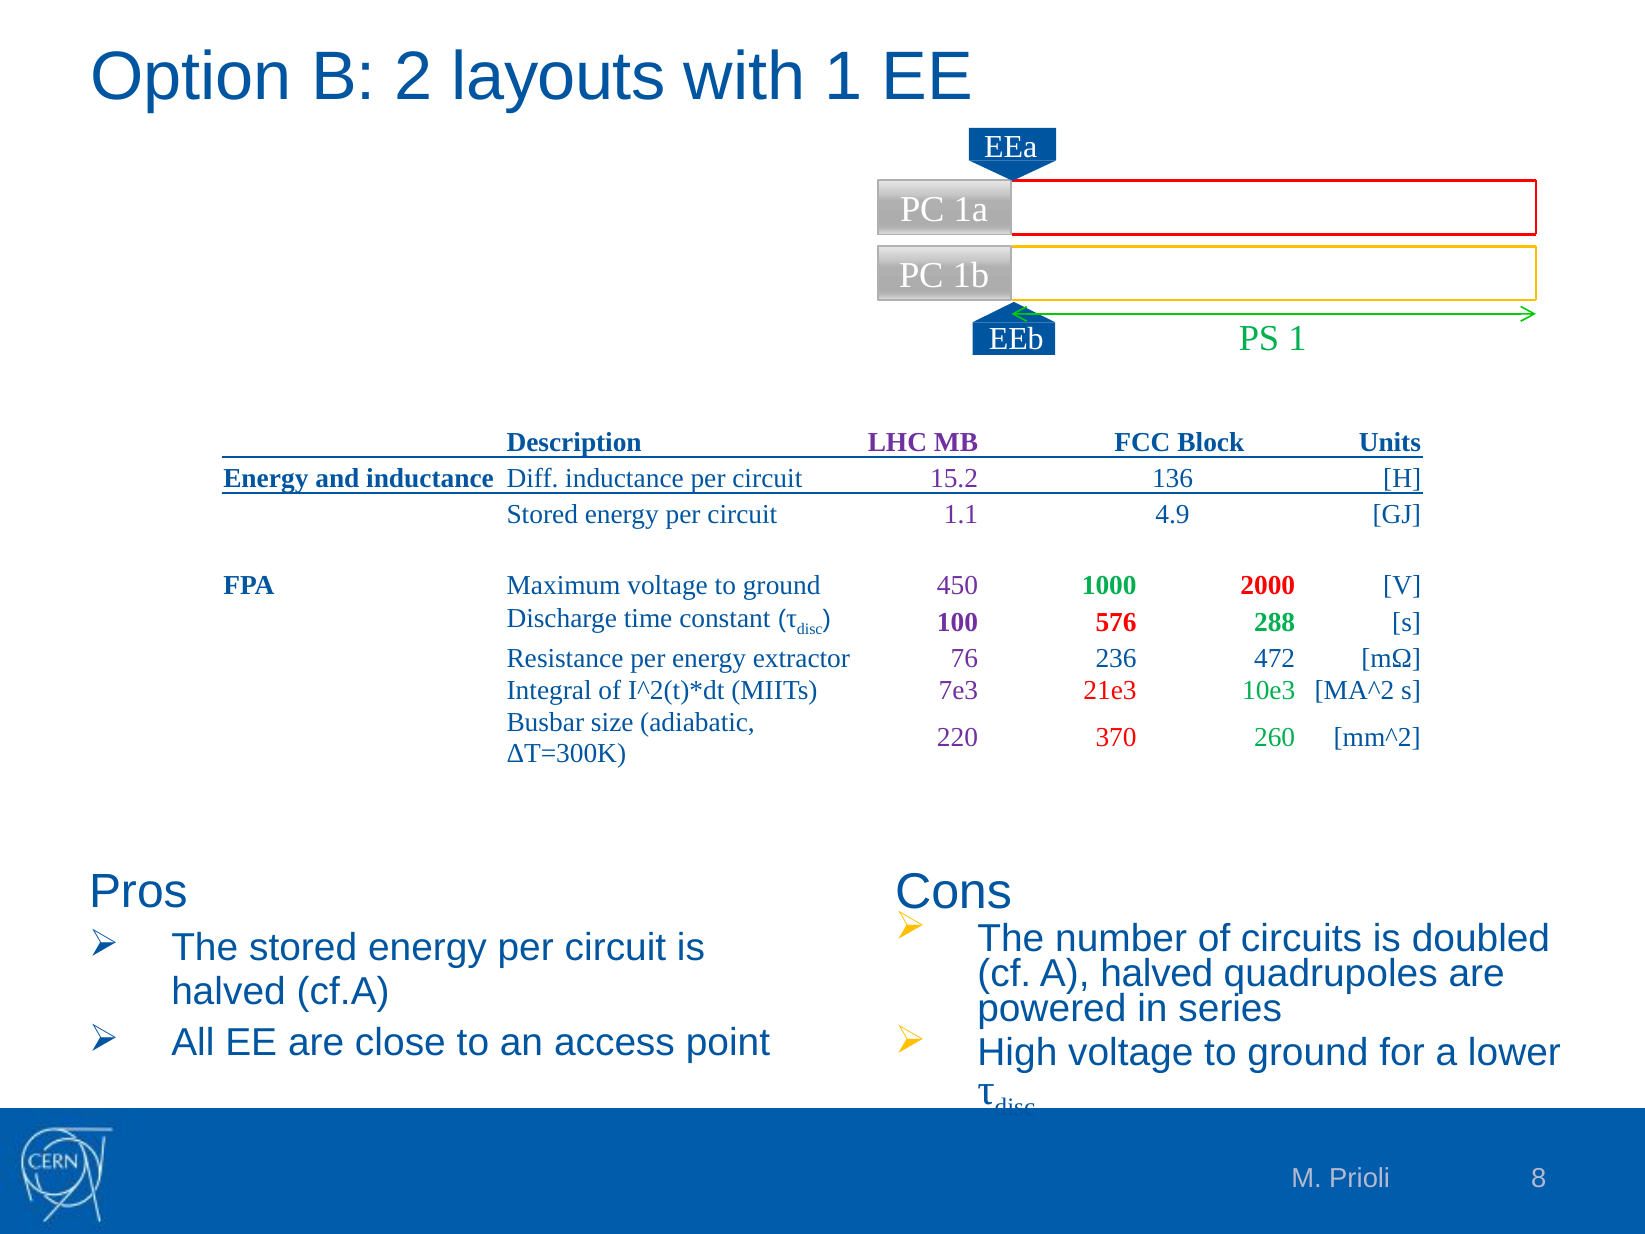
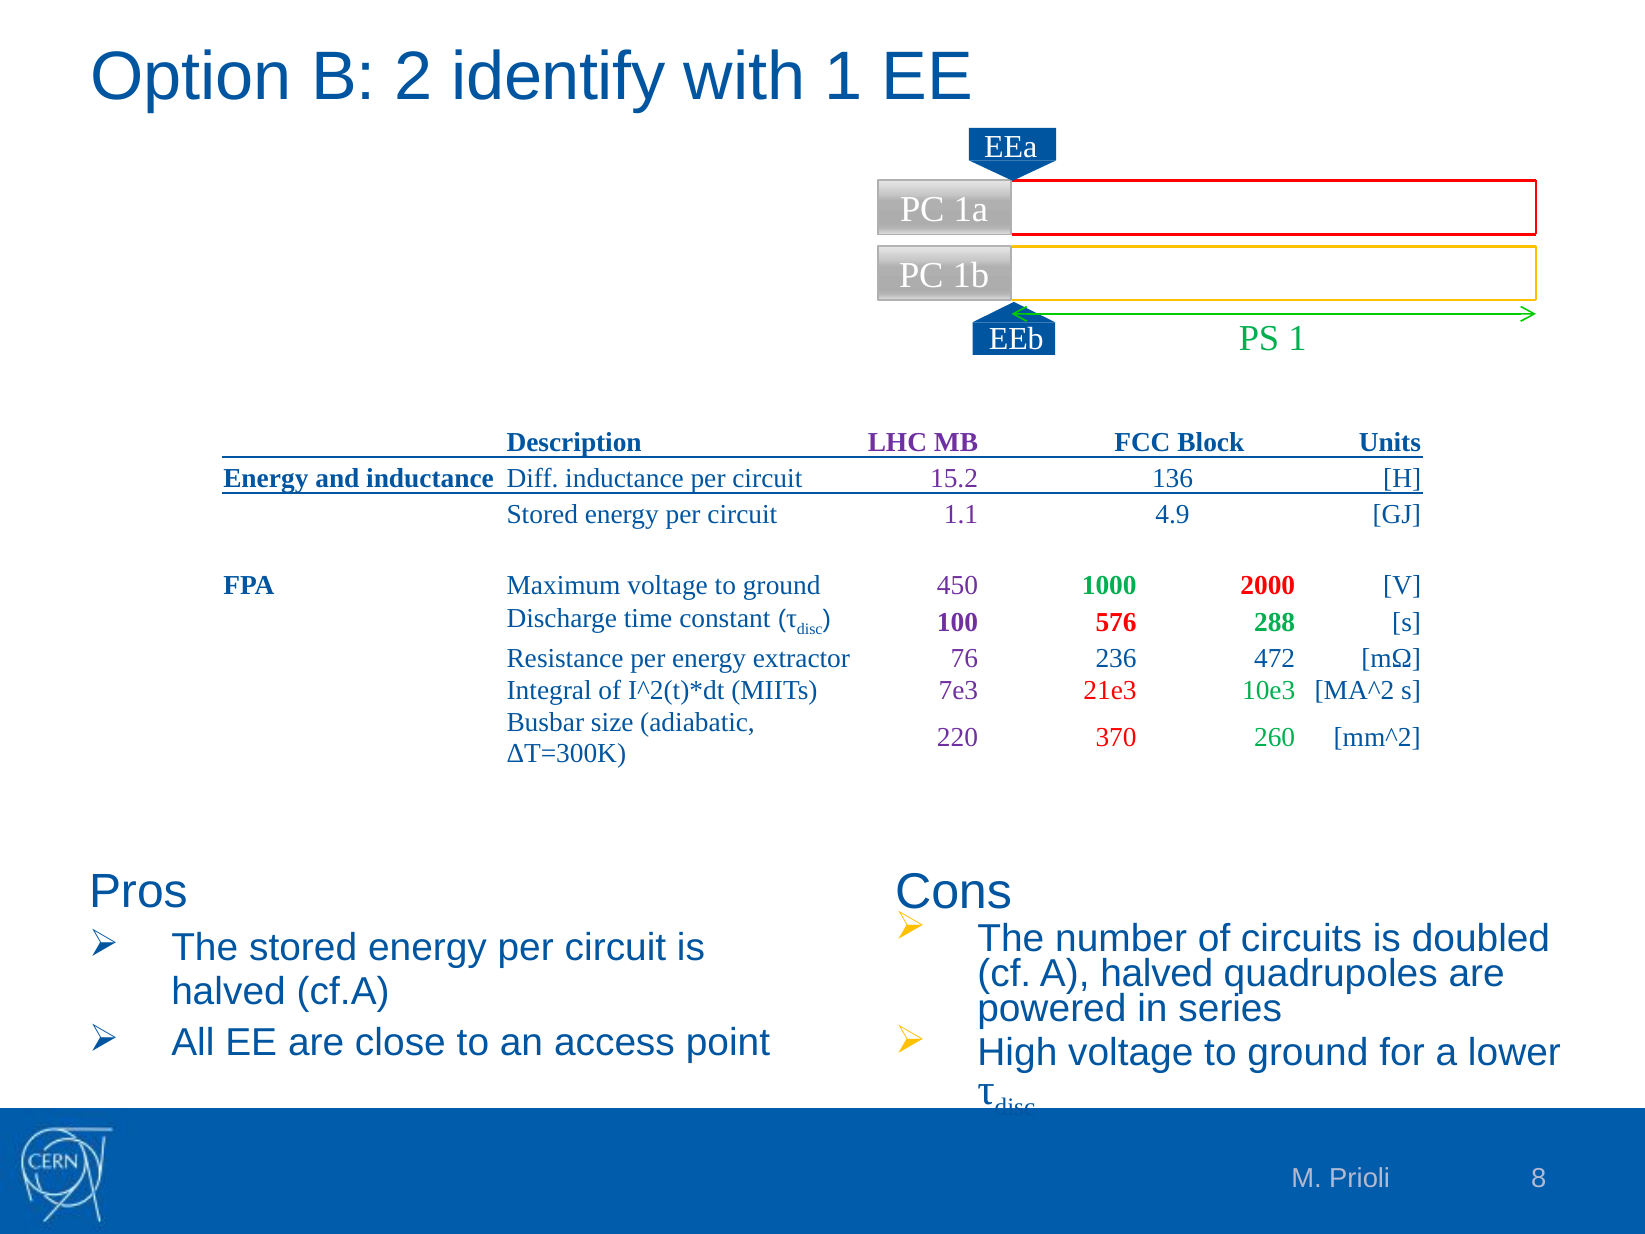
layouts: layouts -> identify
